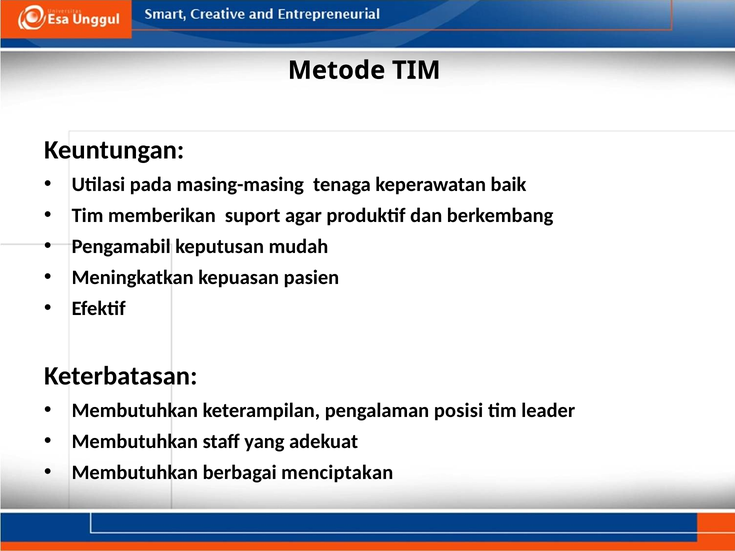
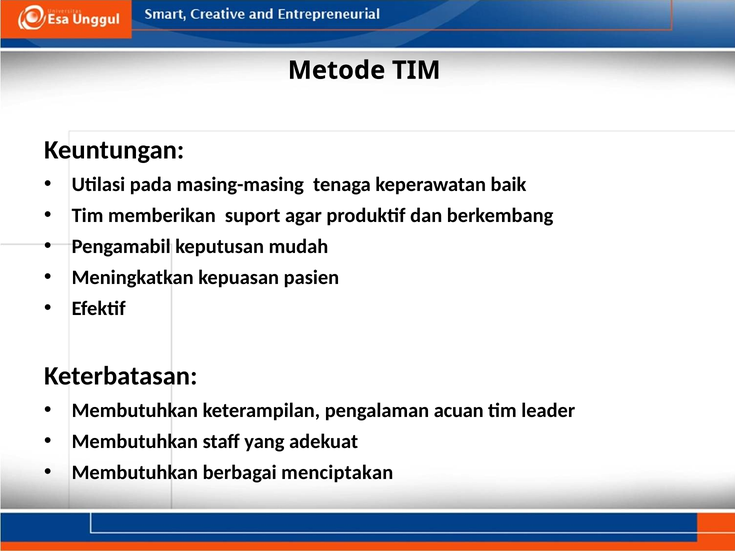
posisi: posisi -> acuan
